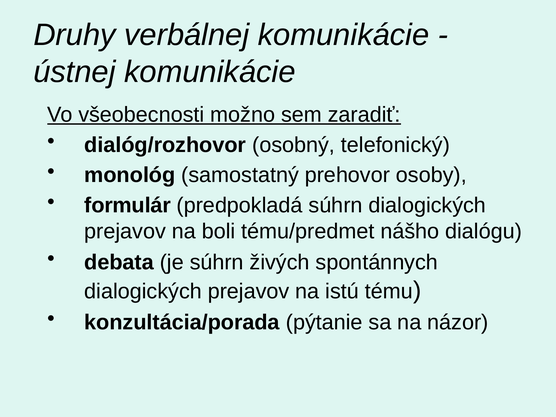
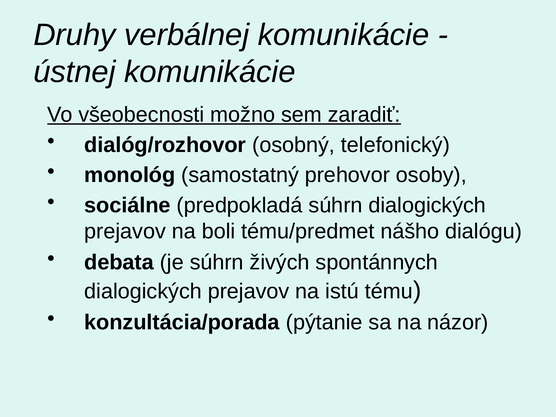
formulár: formulár -> sociálne
